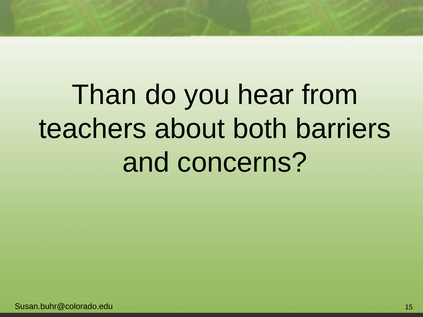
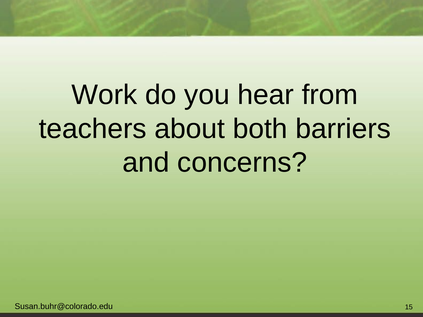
Than: Than -> Work
